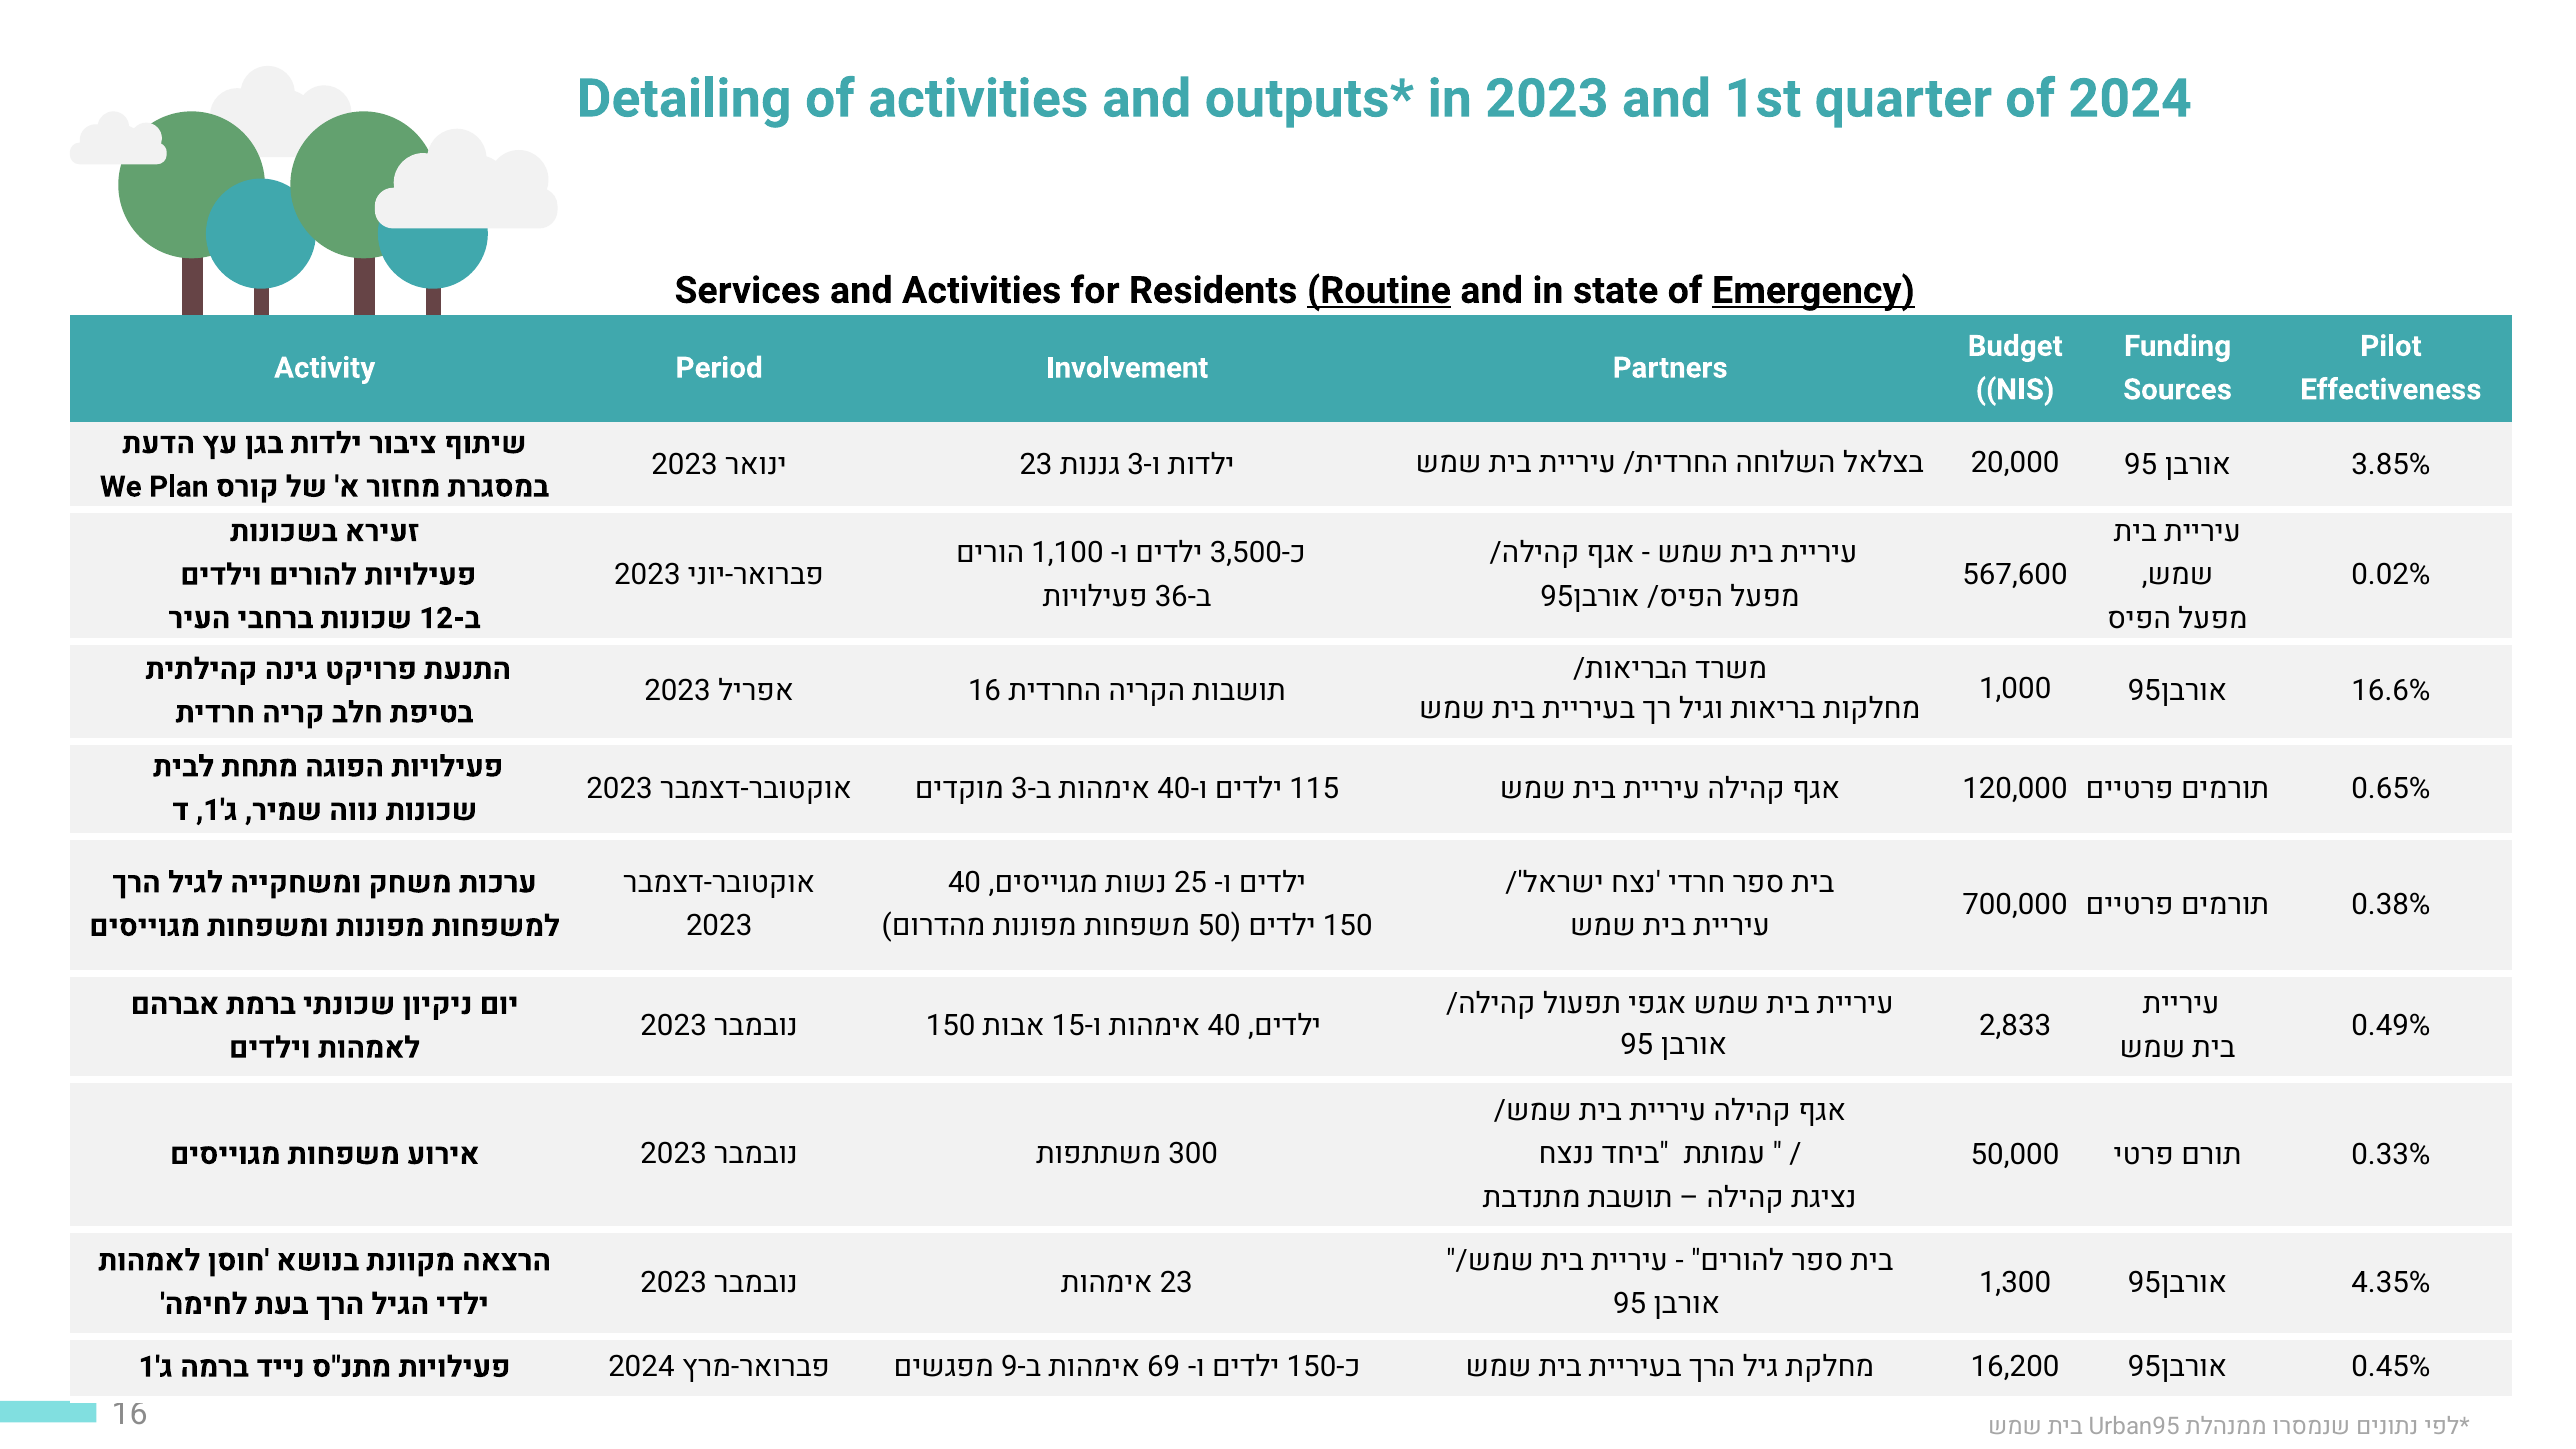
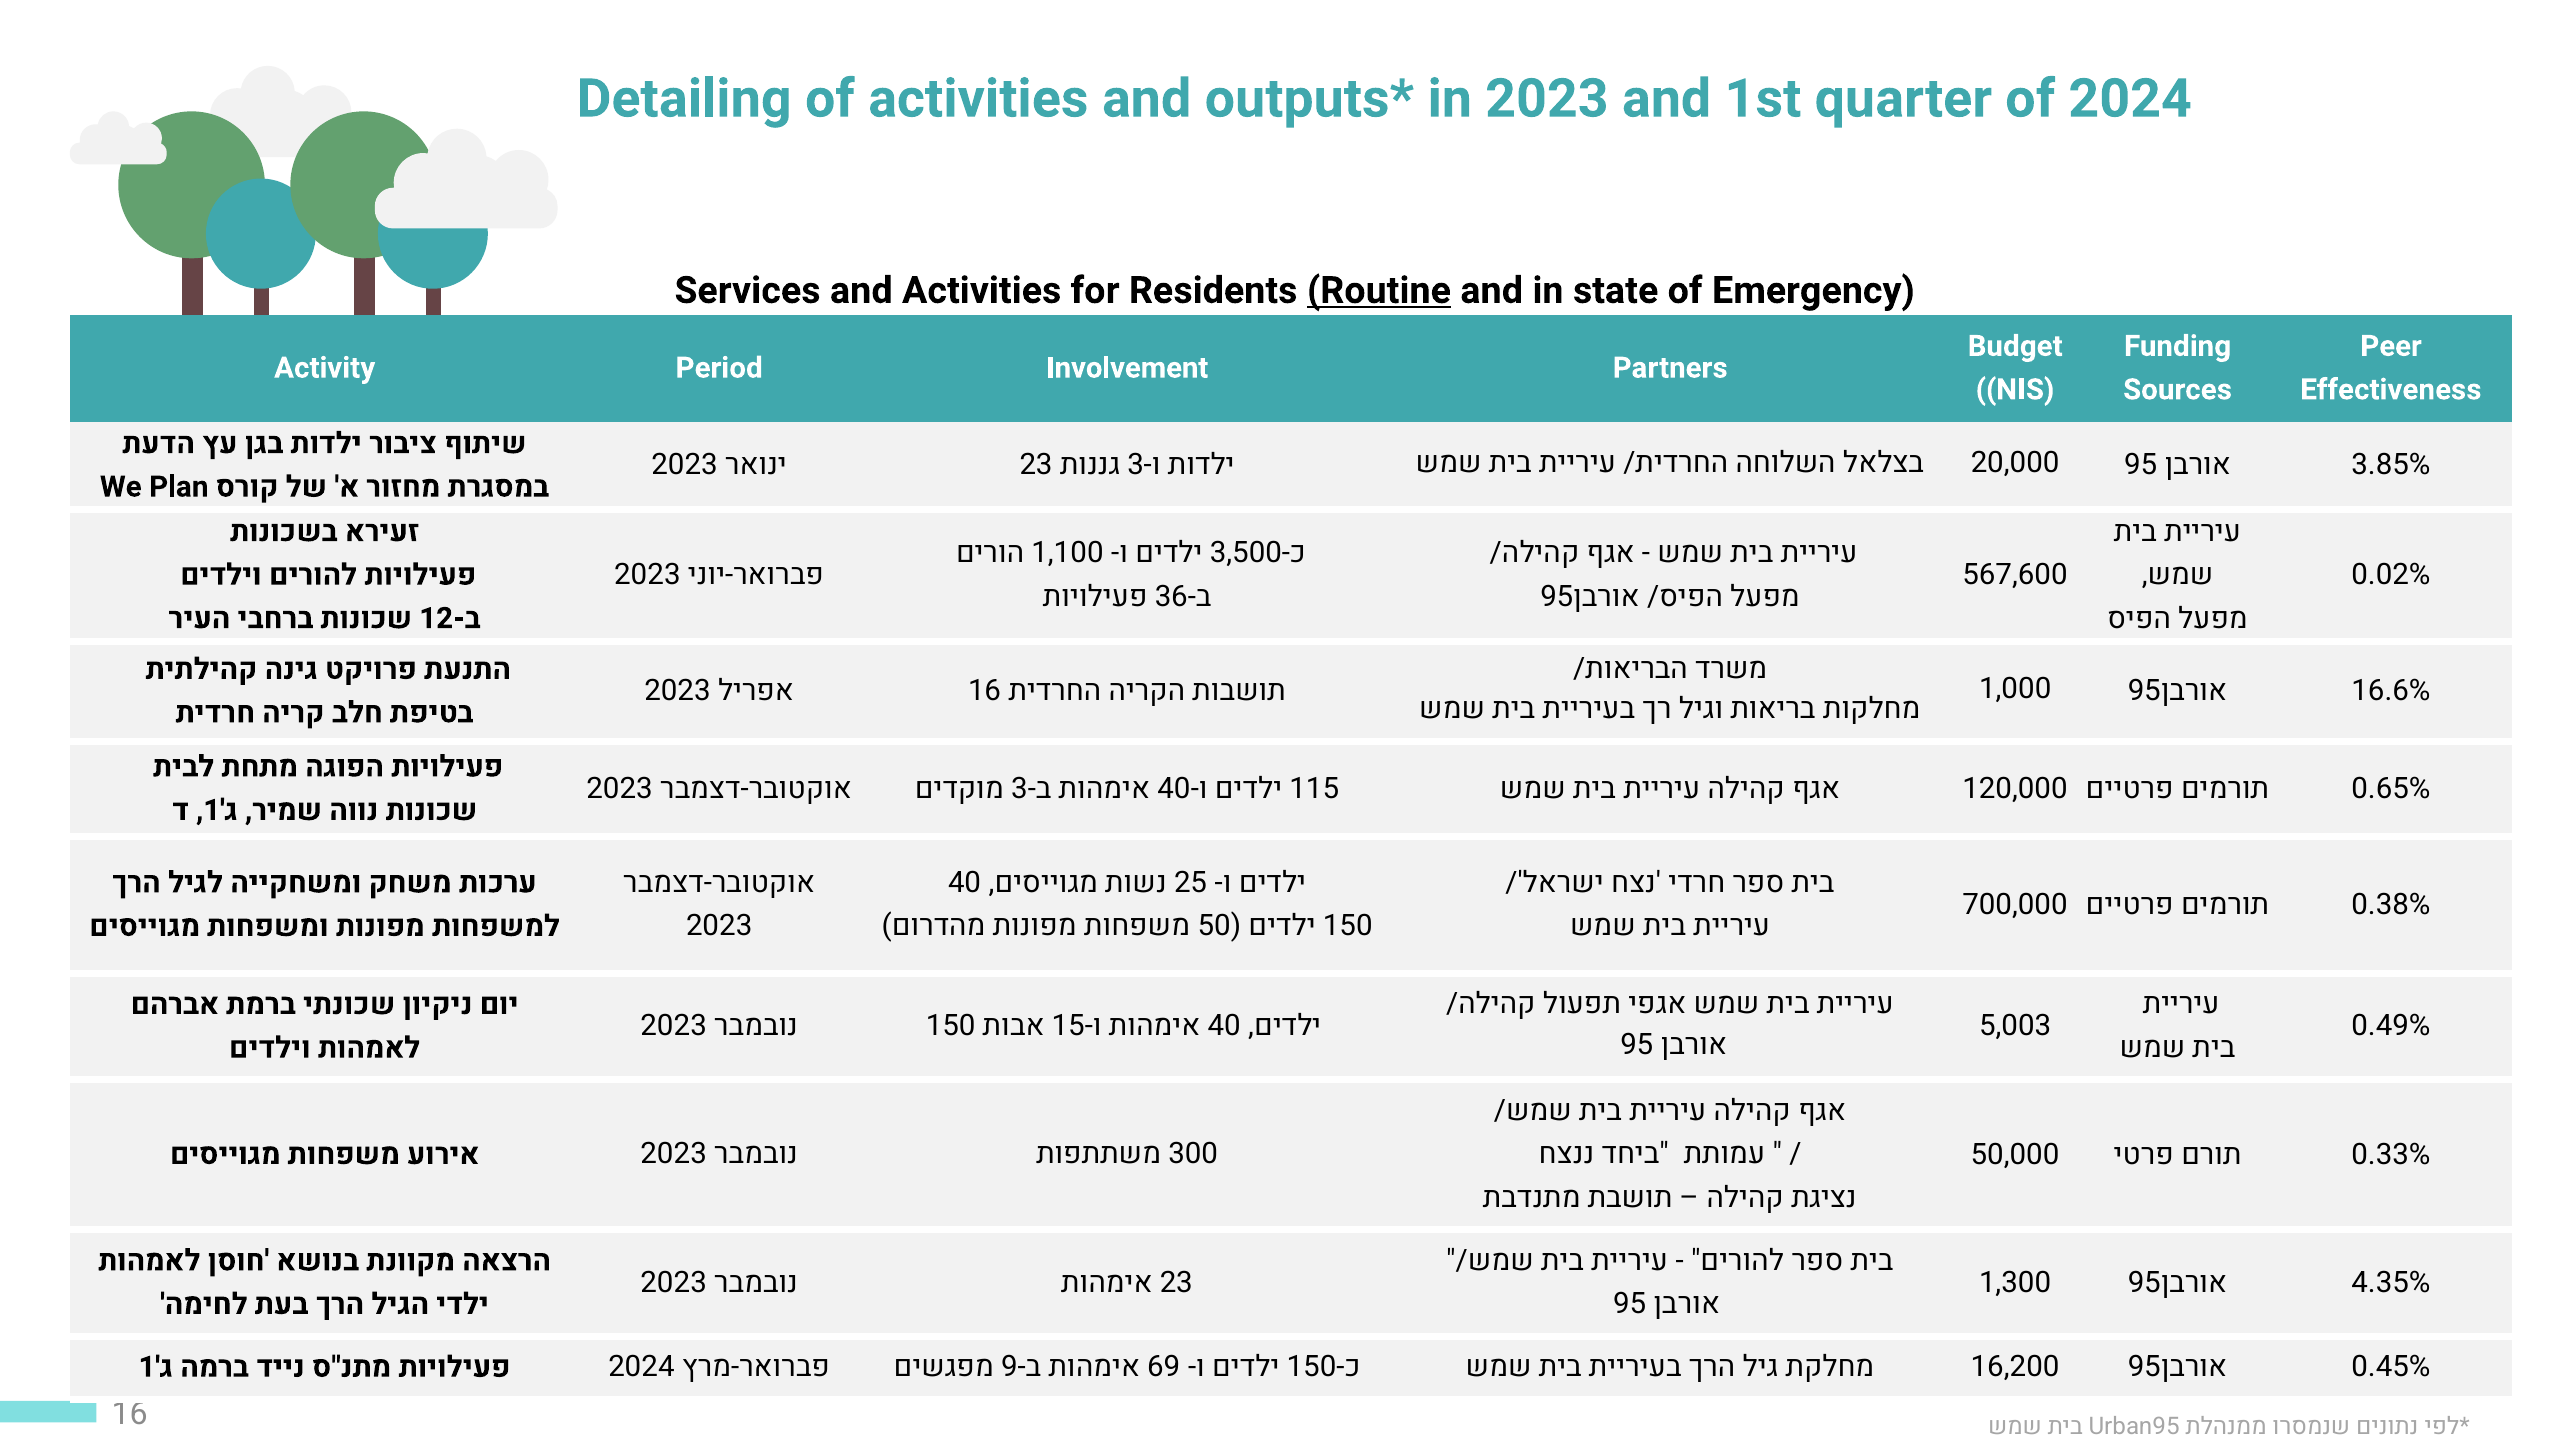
Emergency underline: present -> none
Pilot: Pilot -> Peer
2,833: 2,833 -> 5,003
